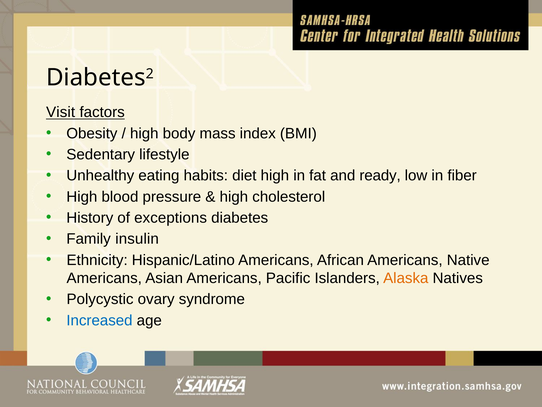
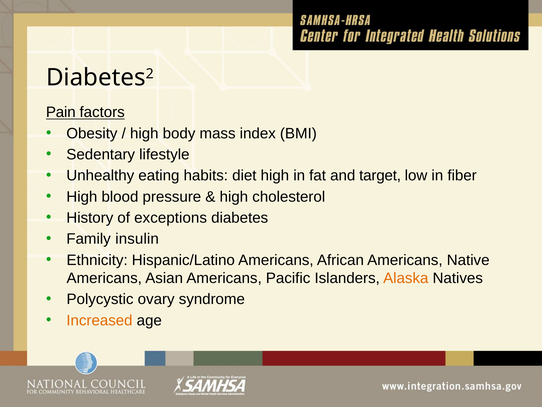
Visit: Visit -> Pain
ready: ready -> target
Increased colour: blue -> orange
